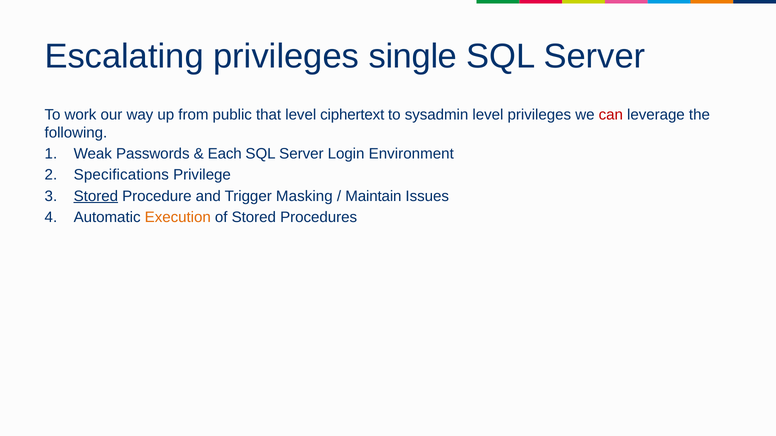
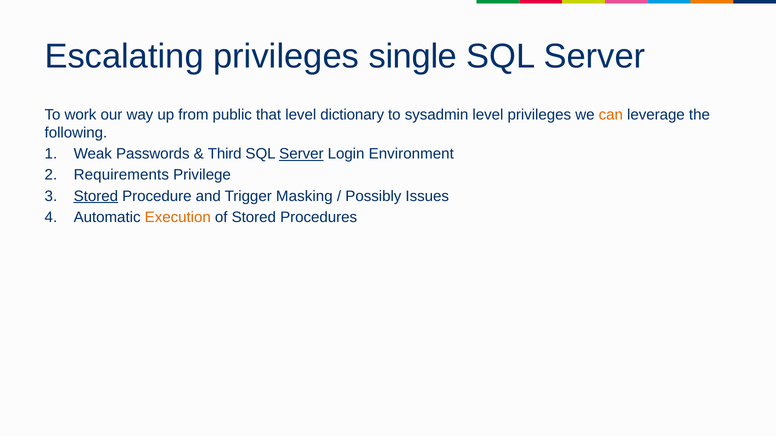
ciphertext: ciphertext -> dictionary
can colour: red -> orange
Each: Each -> Third
Server at (301, 154) underline: none -> present
Specifications: Specifications -> Requirements
Maintain: Maintain -> Possibly
